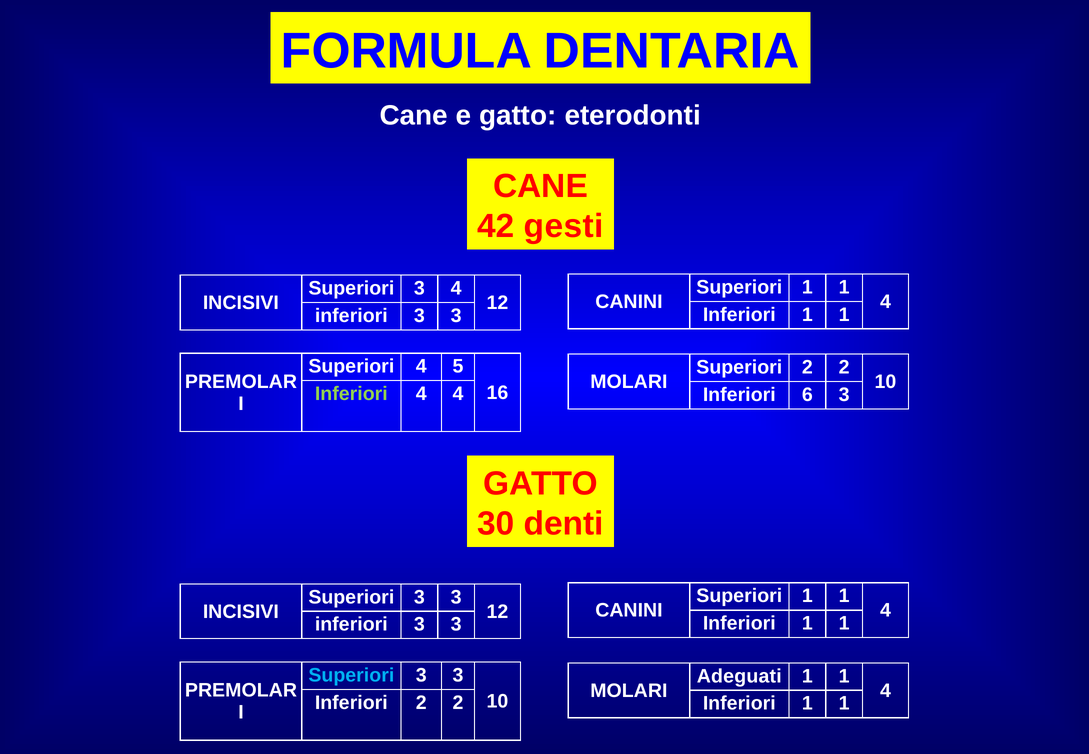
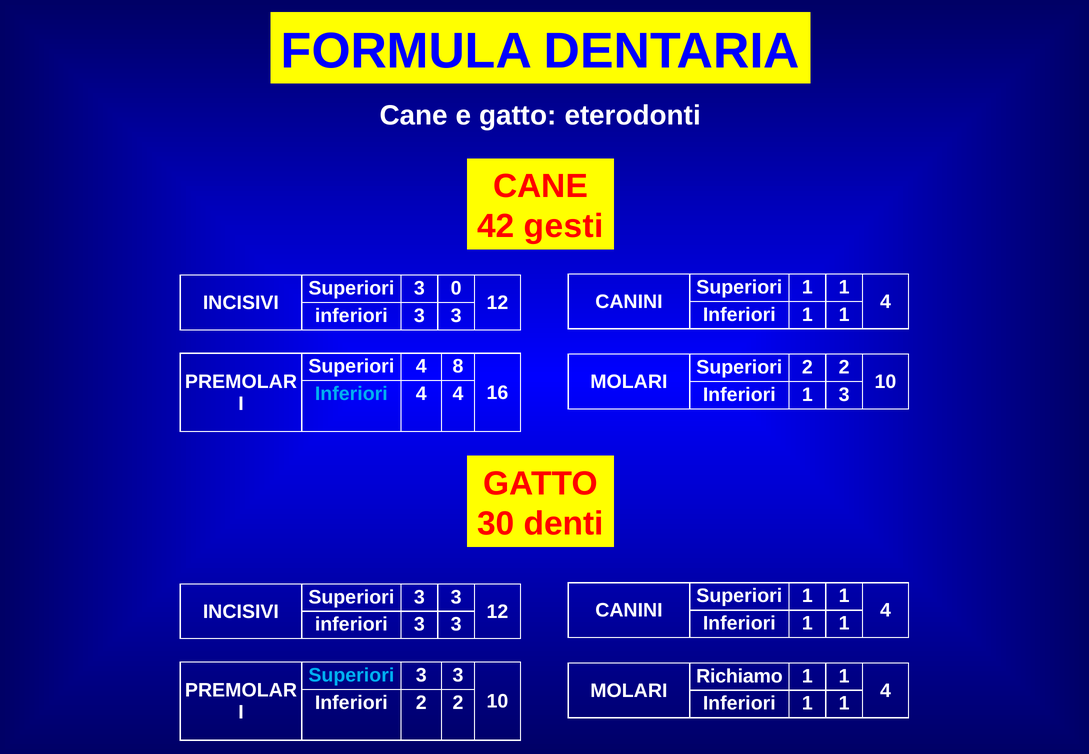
3 4: 4 -> 0
5: 5 -> 8
Inferiori at (351, 394) colour: light green -> light blue
6 at (807, 395): 6 -> 1
Adeguati: Adeguati -> Richiamo
